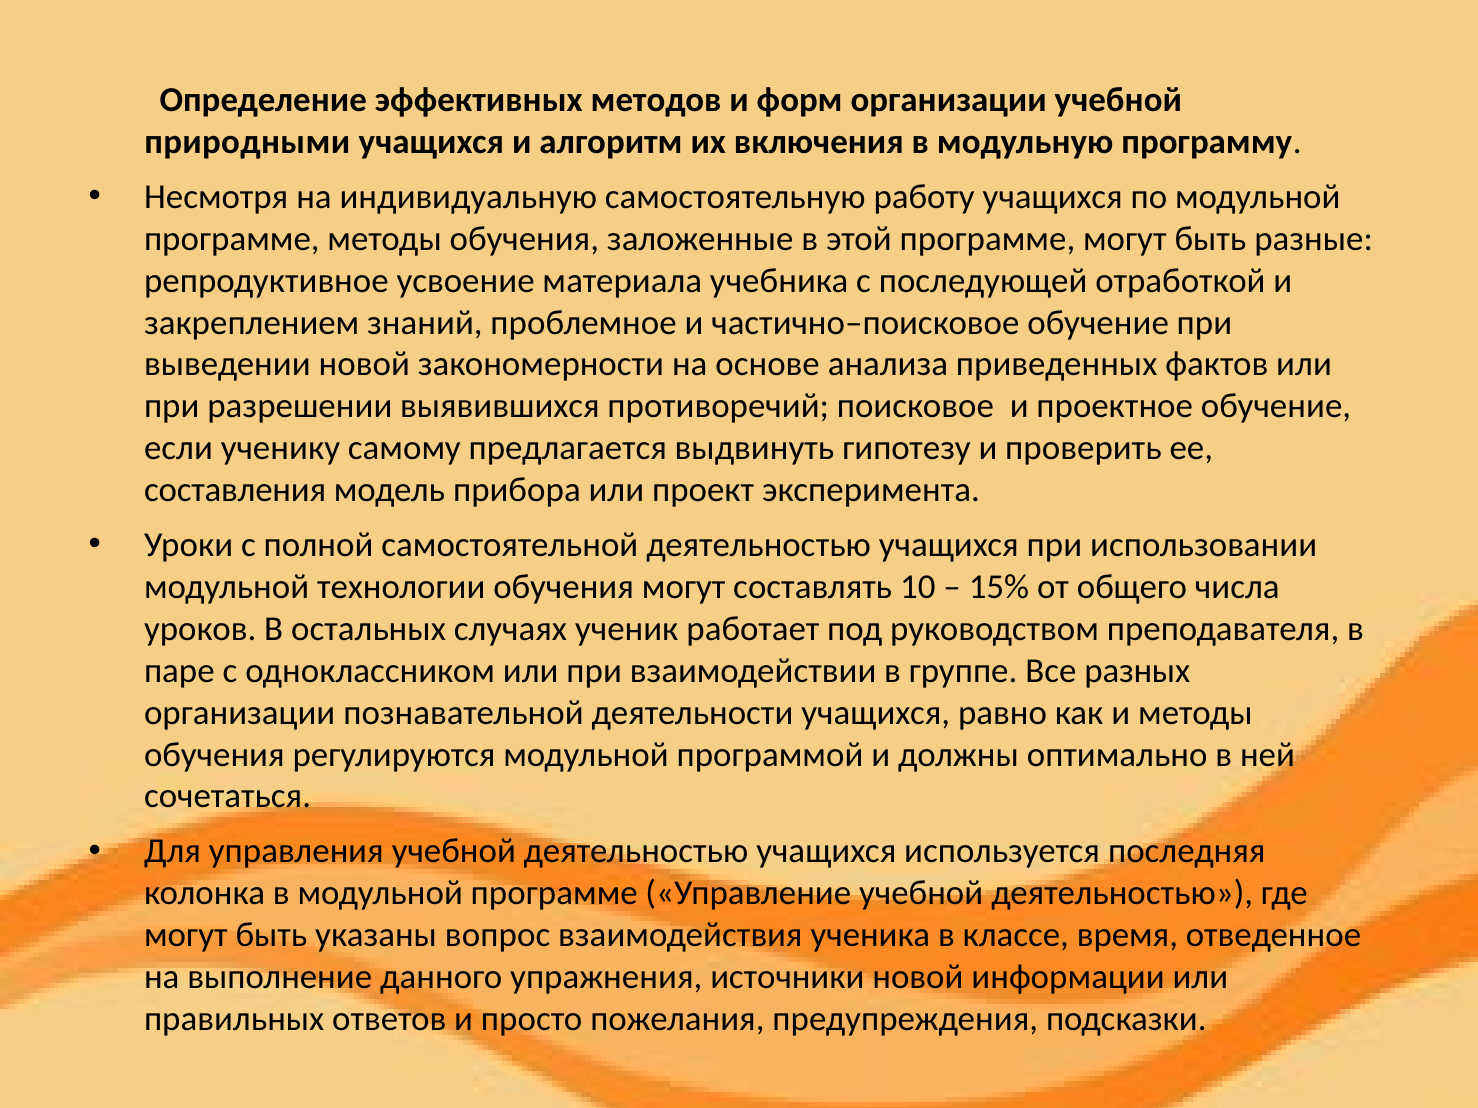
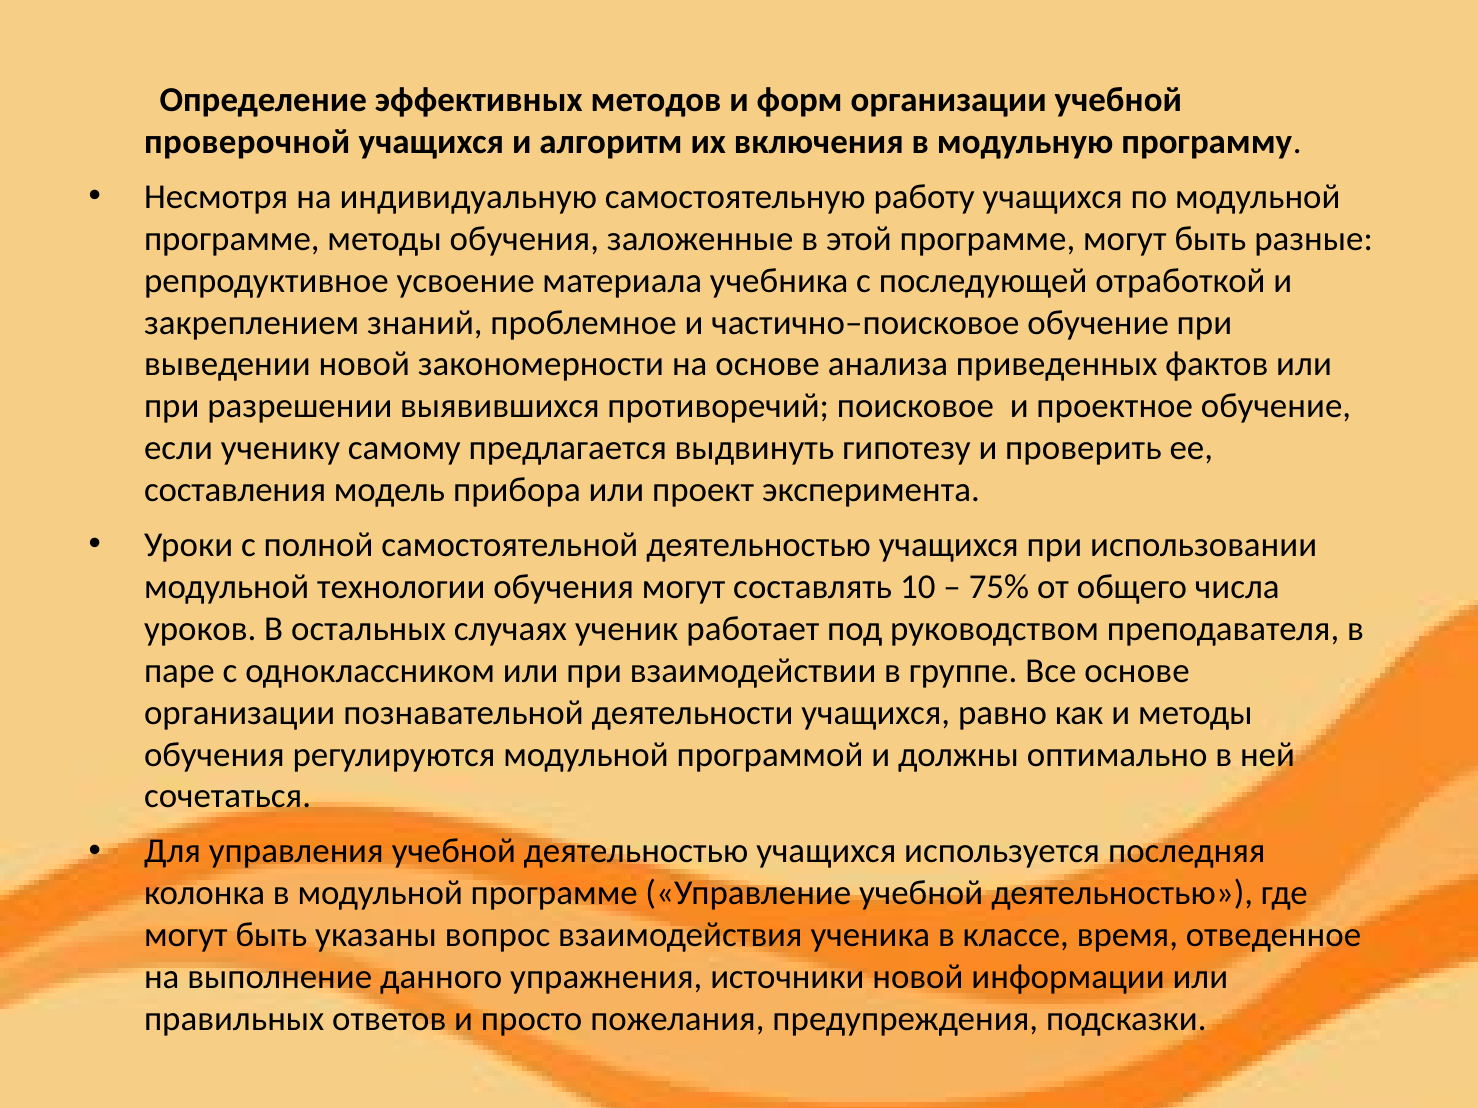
природными: природными -> проверочной
15%: 15% -> 75%
Все разных: разных -> основе
